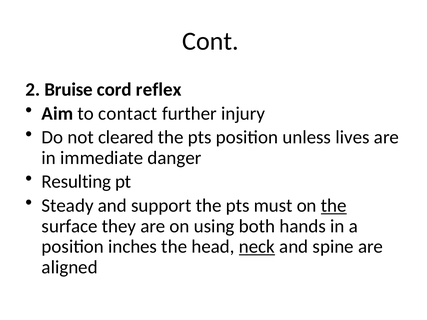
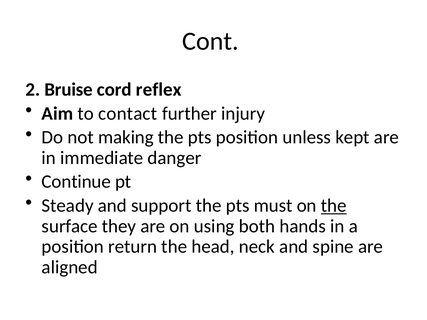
cleared: cleared -> making
lives: lives -> kept
Resulting: Resulting -> Continue
inches: inches -> return
neck underline: present -> none
